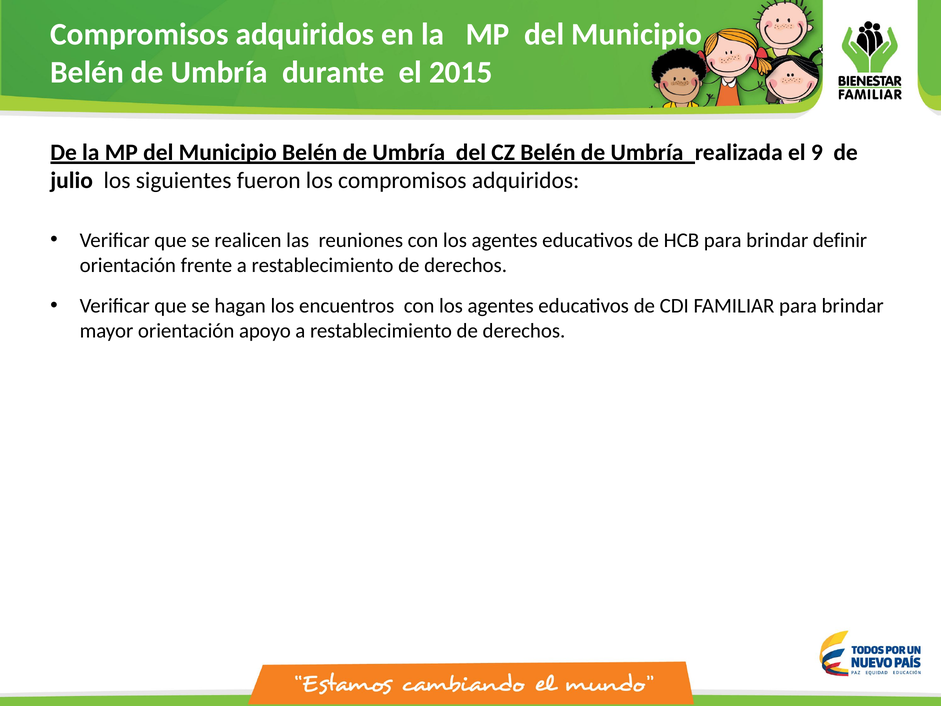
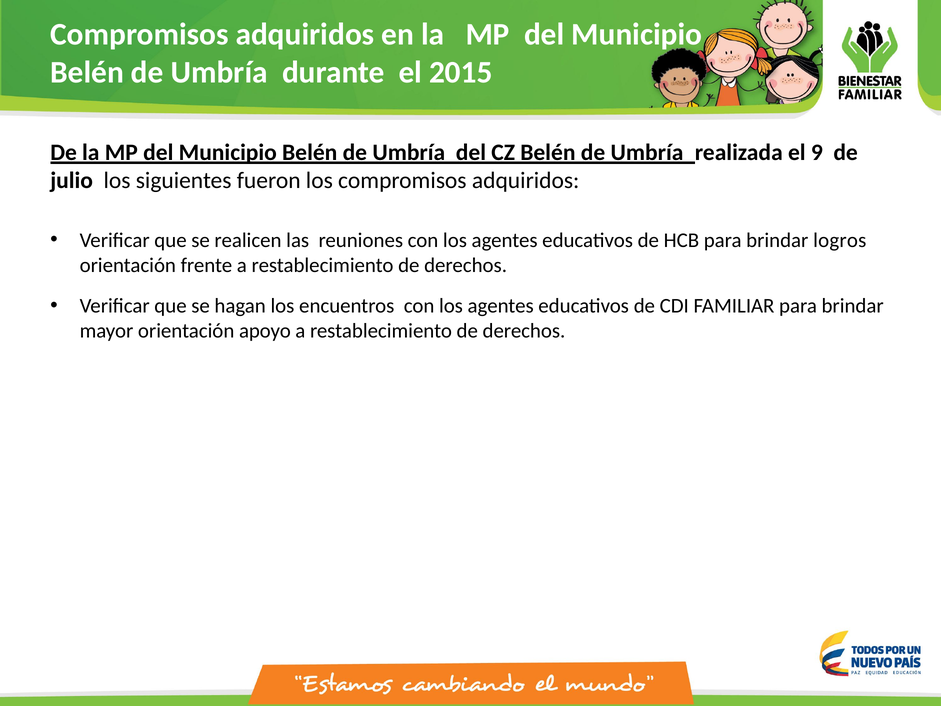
definir: definir -> logros
